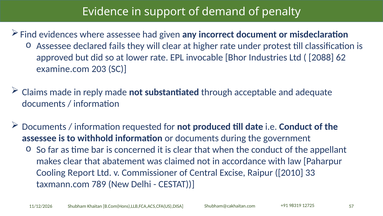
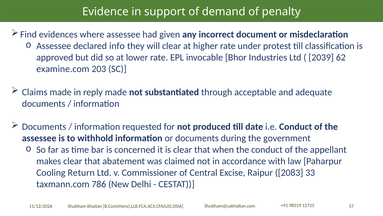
fails: fails -> info
2088: 2088 -> 2039
Report: Report -> Return
2010: 2010 -> 2083
789: 789 -> 786
